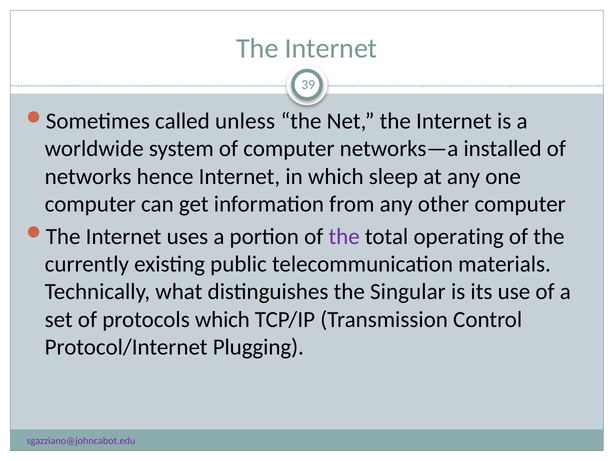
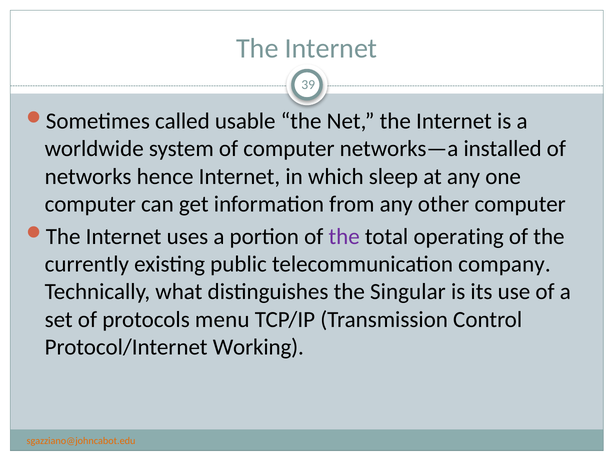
unless: unless -> usable
materials: materials -> company
protocols which: which -> menu
Plugging: Plugging -> Working
sgazziano@johncabot.edu colour: purple -> orange
